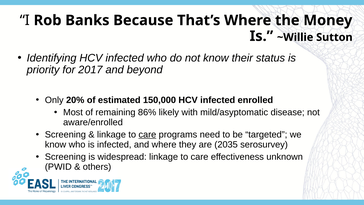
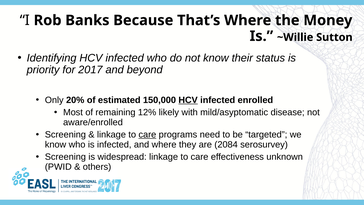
HCV at (188, 100) underline: none -> present
86%: 86% -> 12%
2035: 2035 -> 2084
